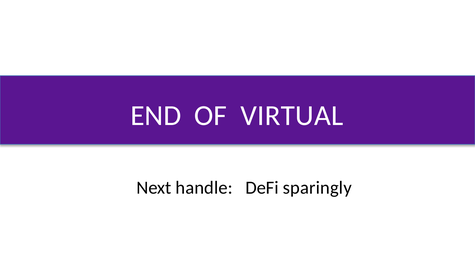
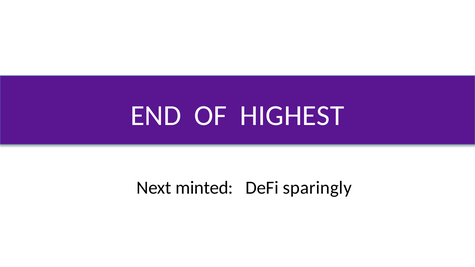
VIRTUAL: VIRTUAL -> HIGHEST
handle: handle -> minted
